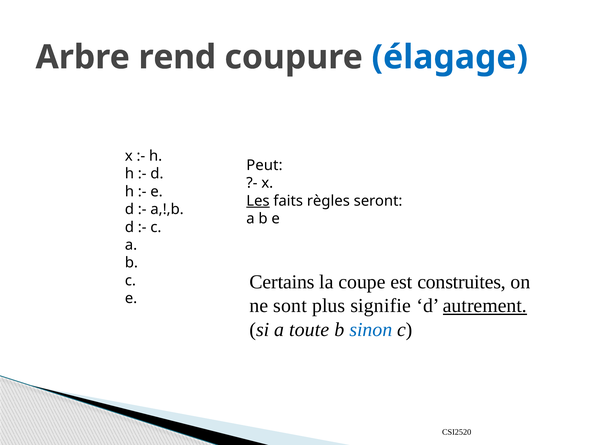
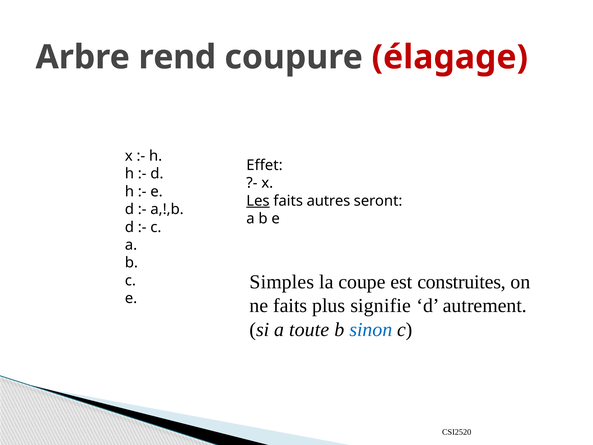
élagage colour: blue -> red
Peut: Peut -> Effet
règles: règles -> autres
Certains: Certains -> Simples
ne sont: sont -> faits
autrement underline: present -> none
